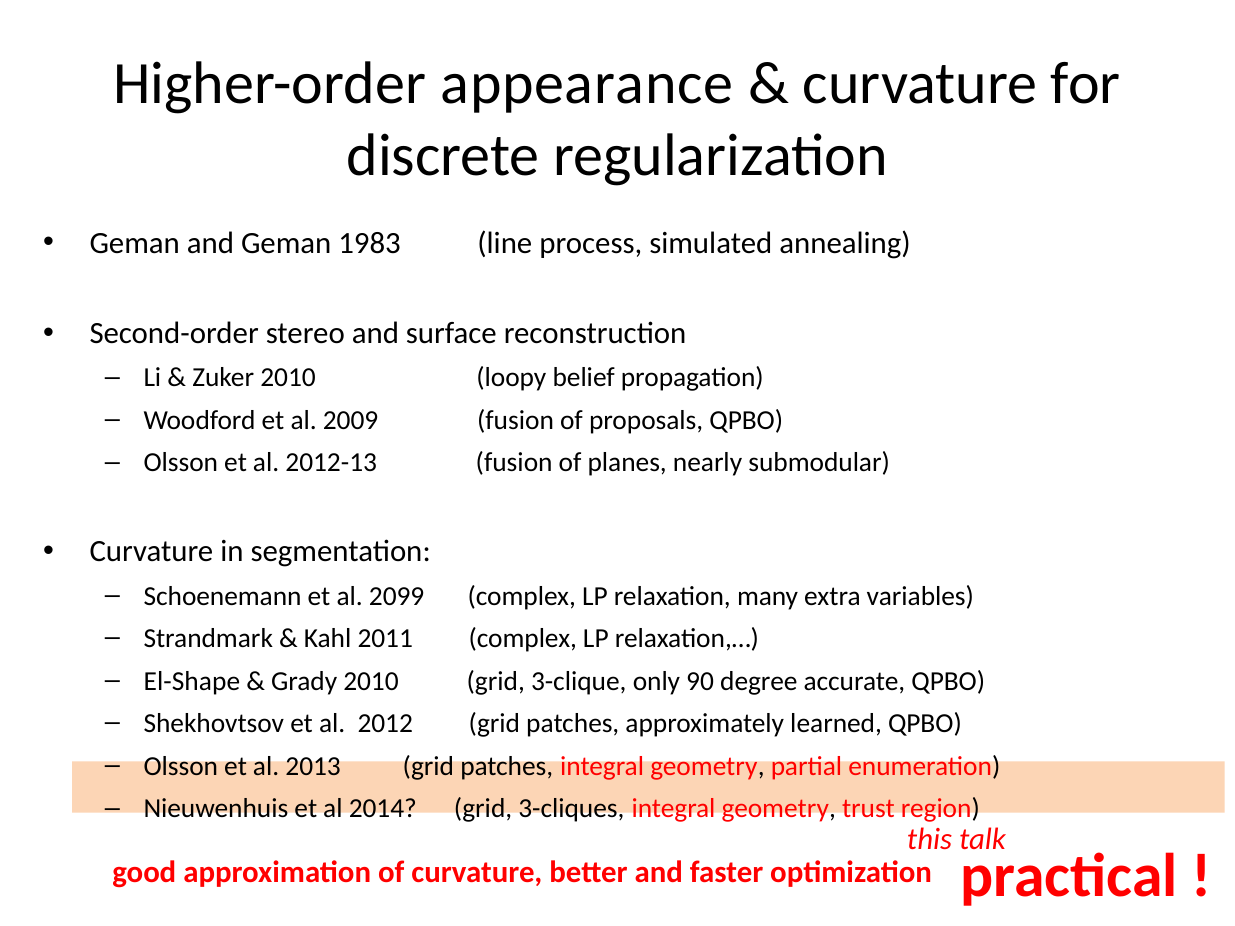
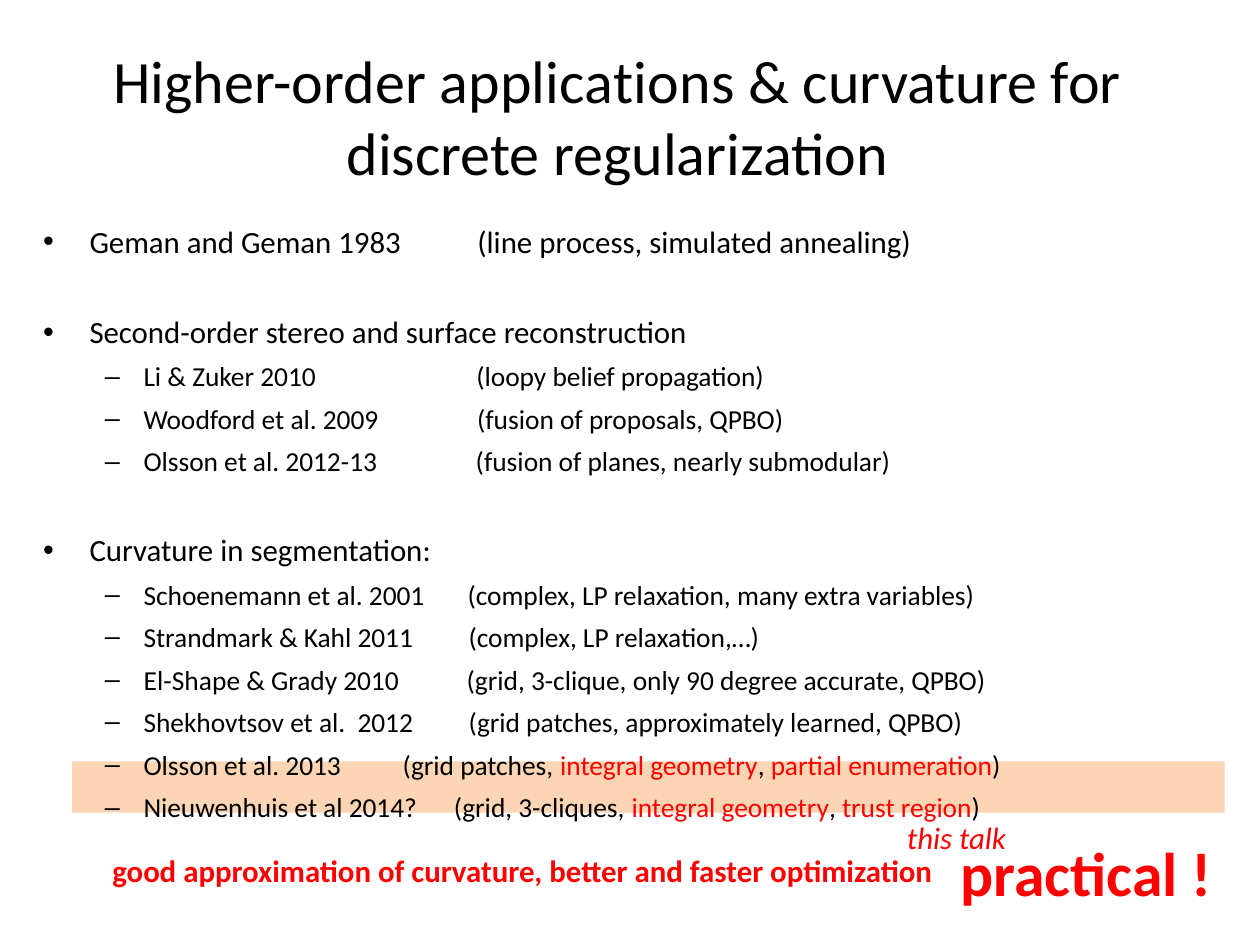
appearance: appearance -> applications
2099: 2099 -> 2001
